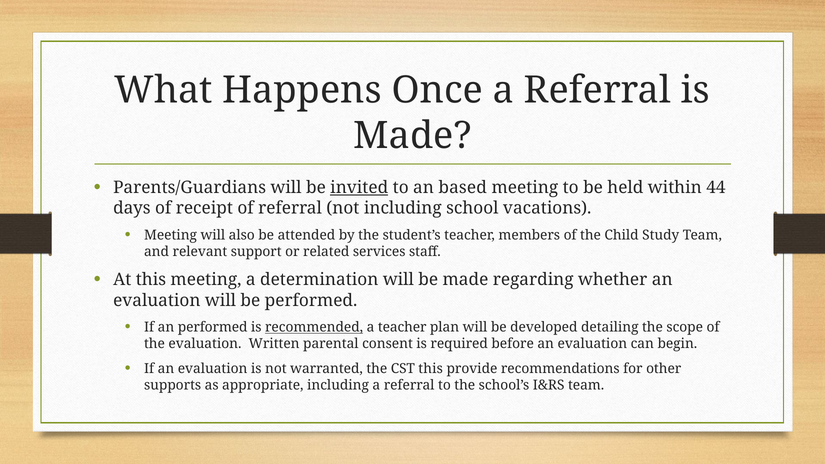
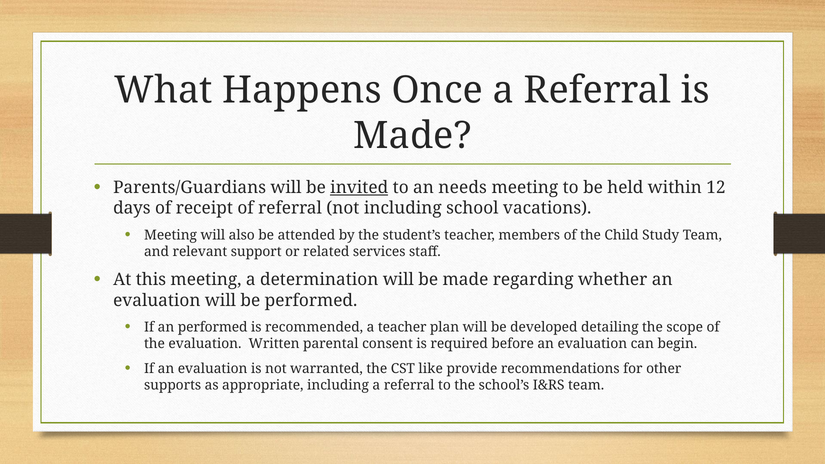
based: based -> needs
44: 44 -> 12
recommended underline: present -> none
CST this: this -> like
